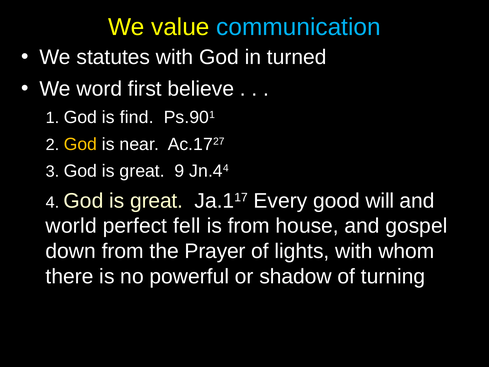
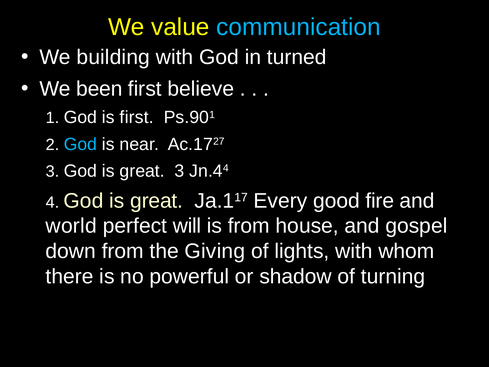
statutes: statutes -> building
word: word -> been
is find: find -> first
God at (80, 144) colour: yellow -> light blue
great 9: 9 -> 3
will: will -> fire
fell: fell -> will
Prayer: Prayer -> Giving
